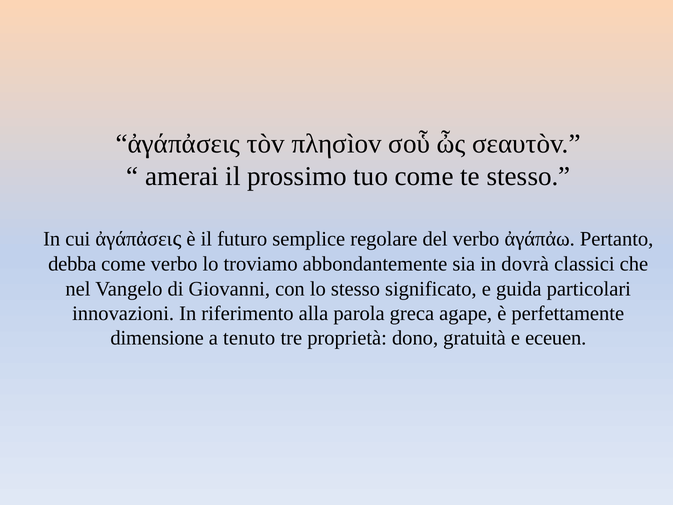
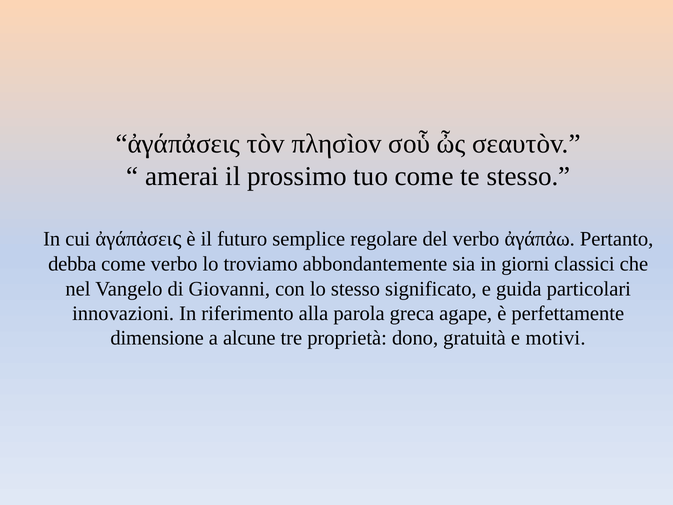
dovrà: dovrà -> giorni
tenuto: tenuto -> alcune
eceuen: eceuen -> motivi
